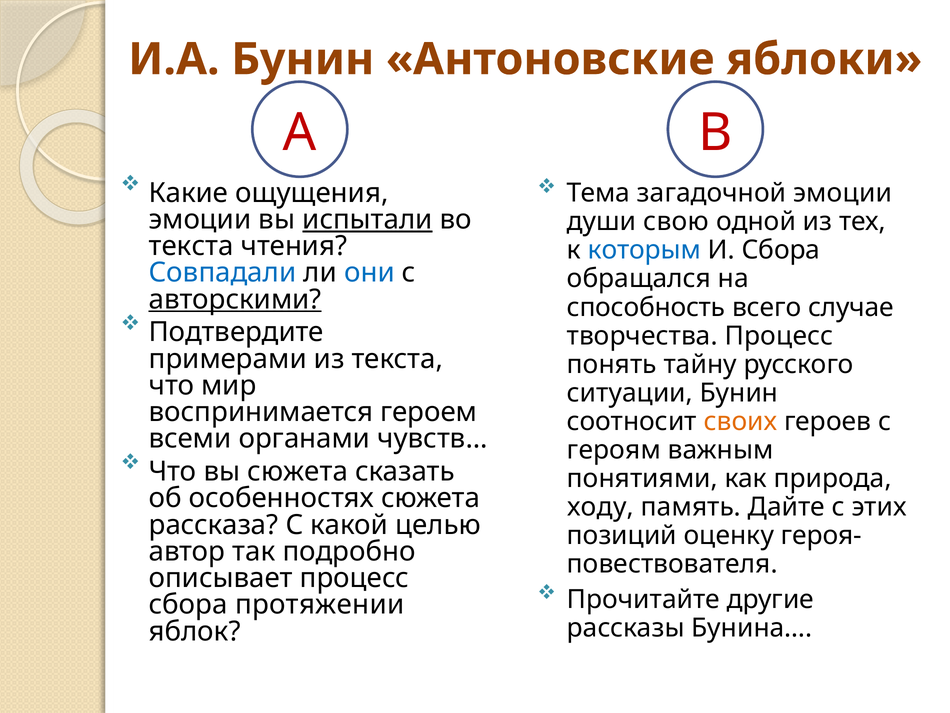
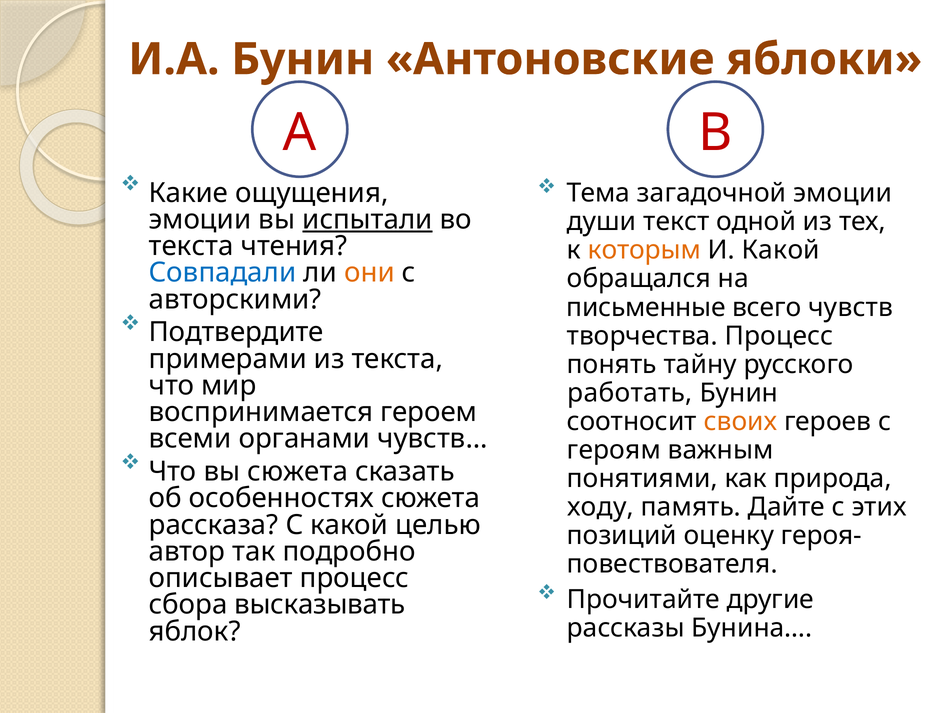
свою: свою -> текст
которым colour: blue -> orange
И Сбора: Сбора -> Какой
они colour: blue -> orange
авторскими underline: present -> none
способность: способность -> письменные
случае: случае -> чувств
ситуации: ситуации -> работать
протяжении: протяжении -> высказывать
